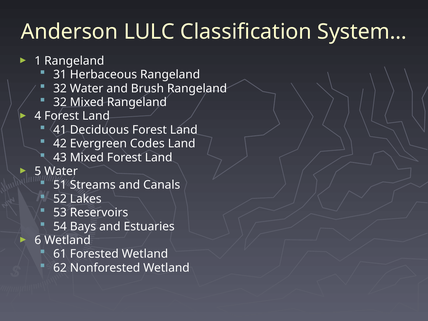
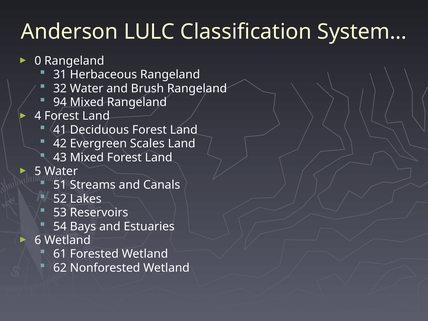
1: 1 -> 0
32 at (60, 102): 32 -> 94
Codes: Codes -> Scales
